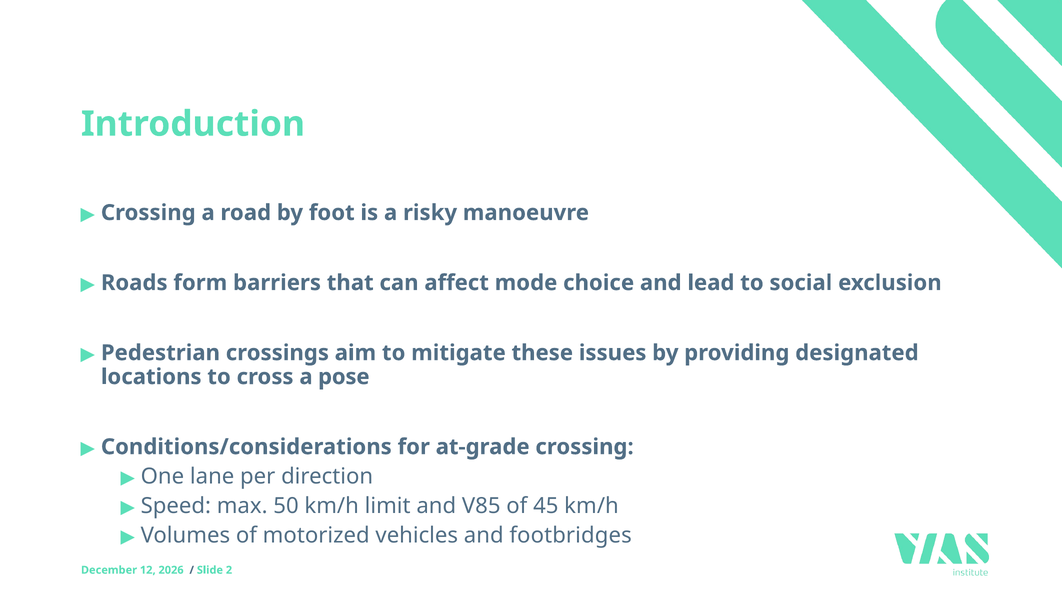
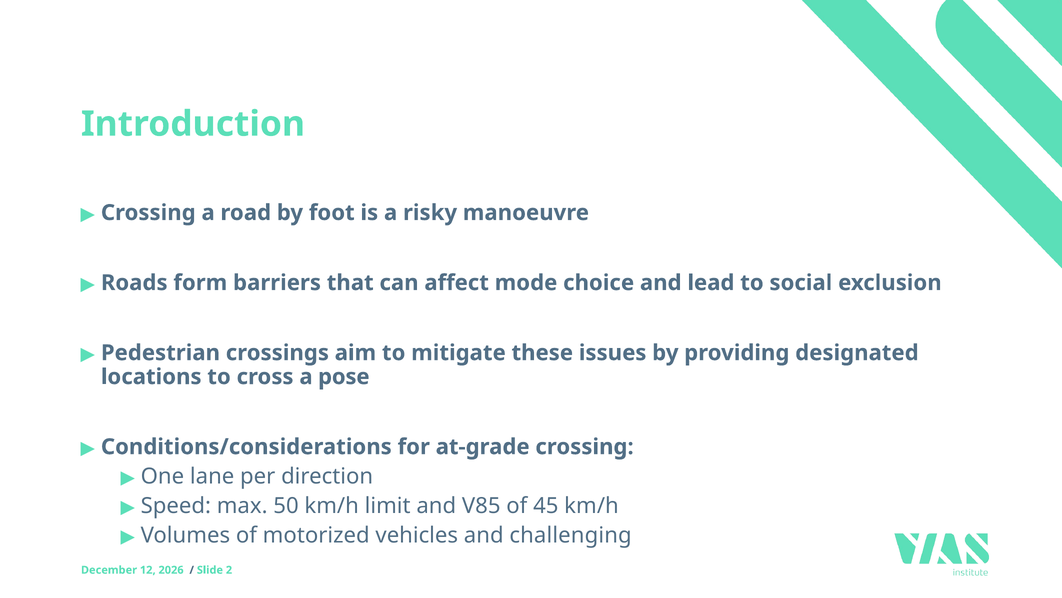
footbridges: footbridges -> challenging
